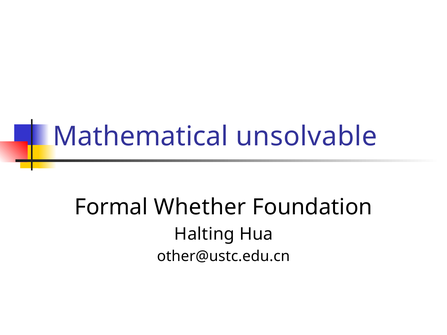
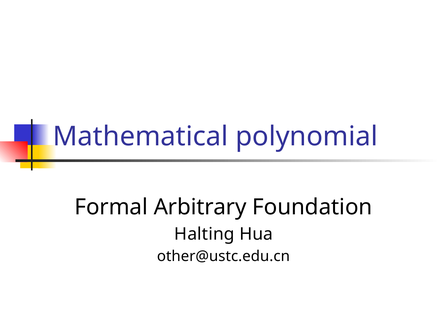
unsolvable: unsolvable -> polynomial
Whether: Whether -> Arbitrary
